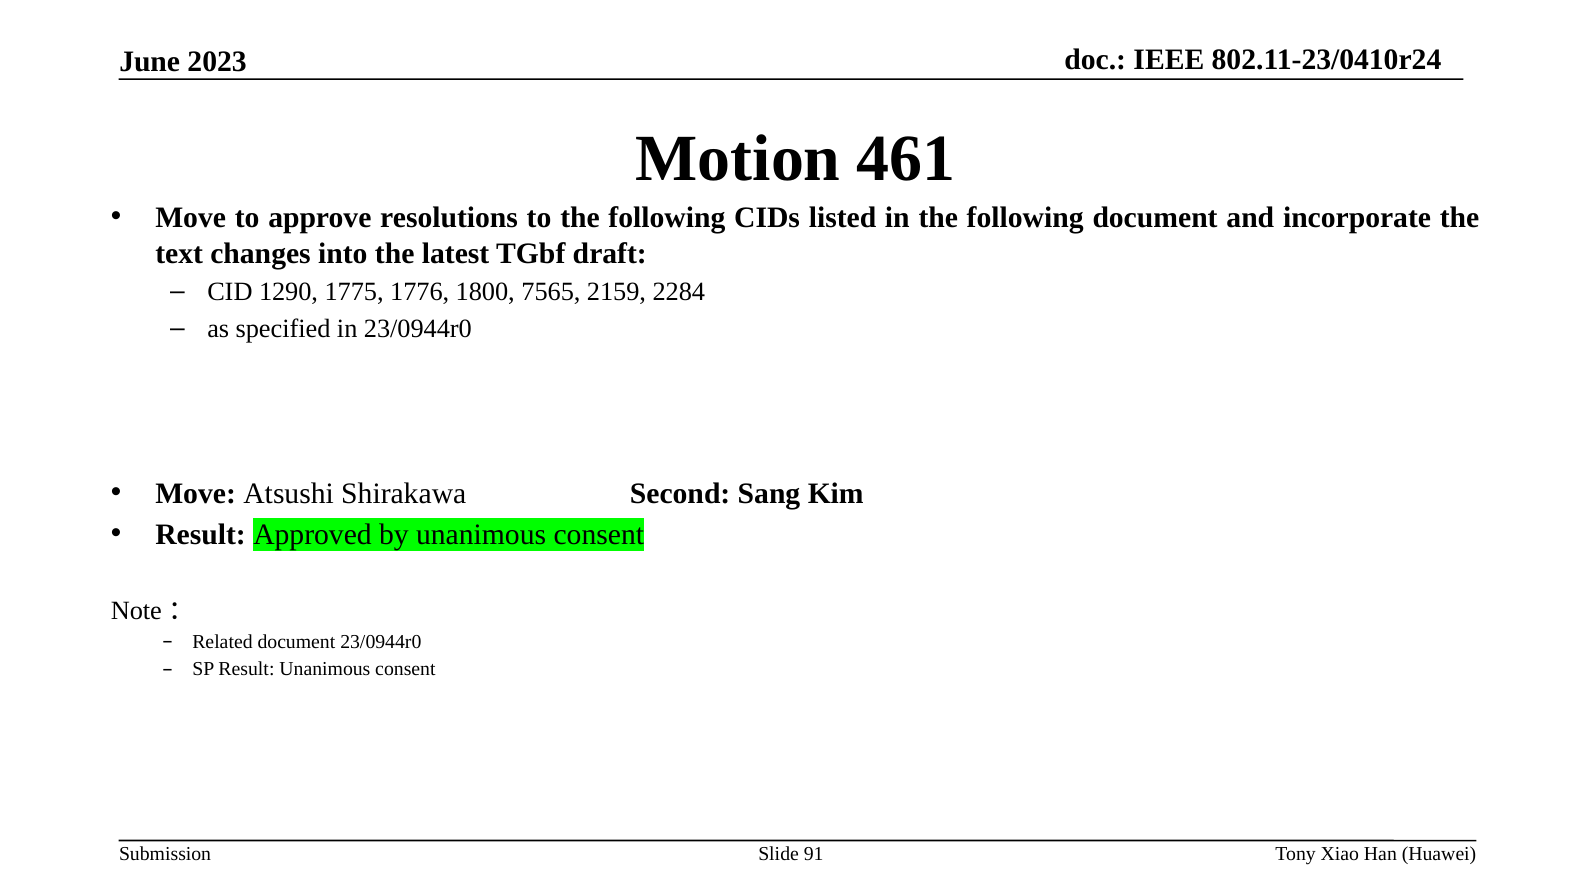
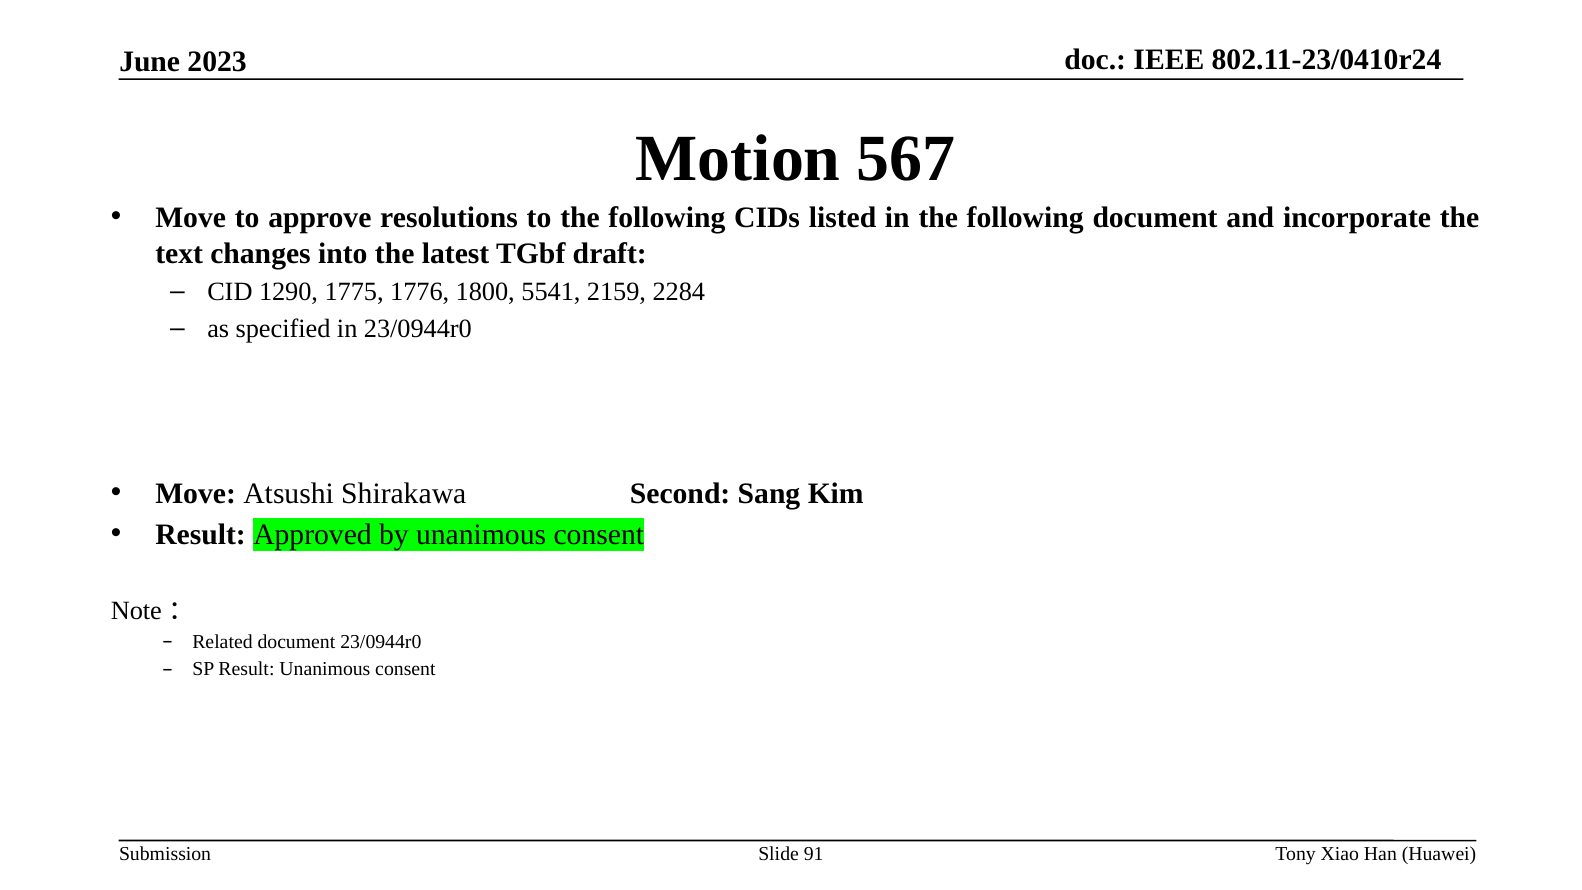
461: 461 -> 567
7565: 7565 -> 5541
